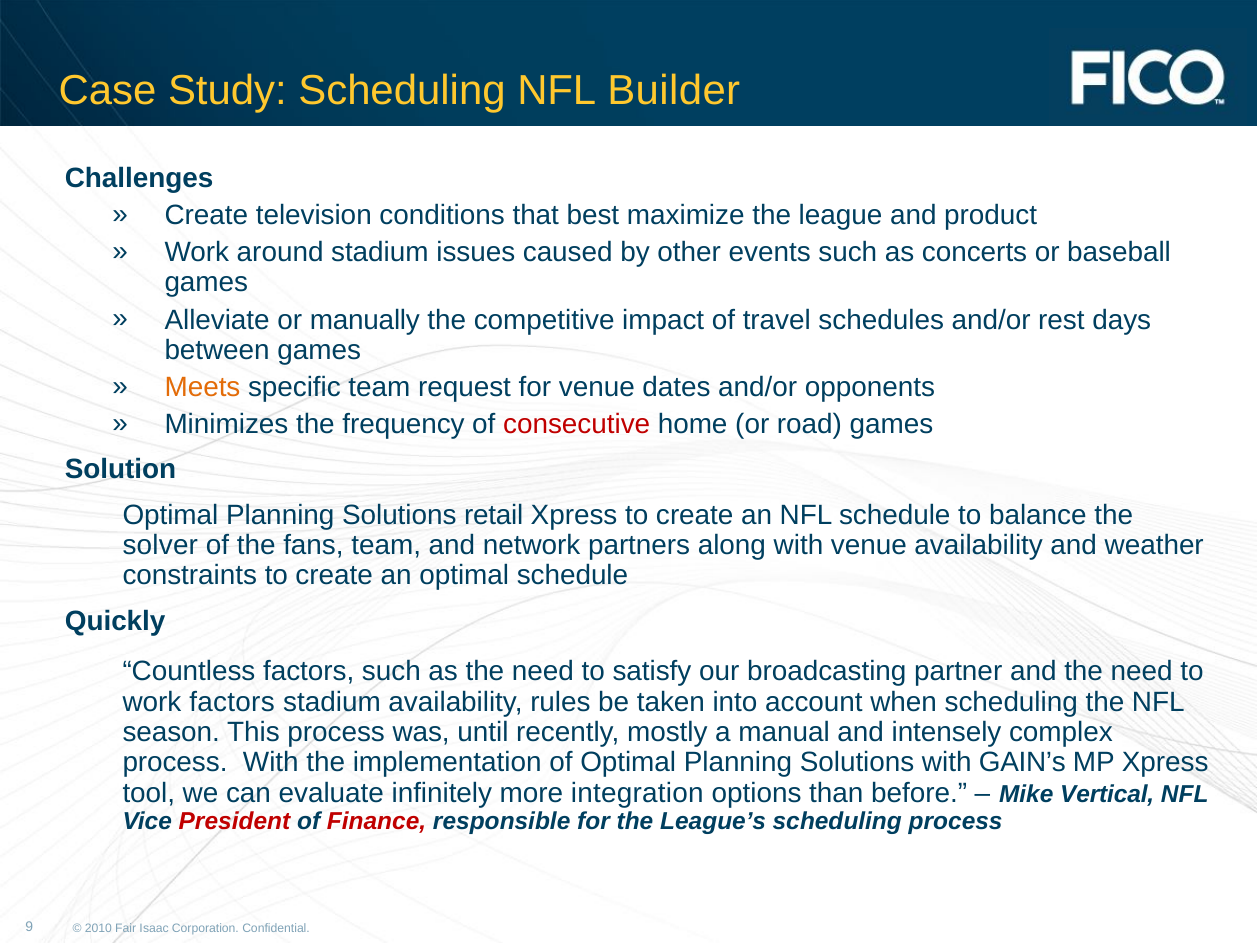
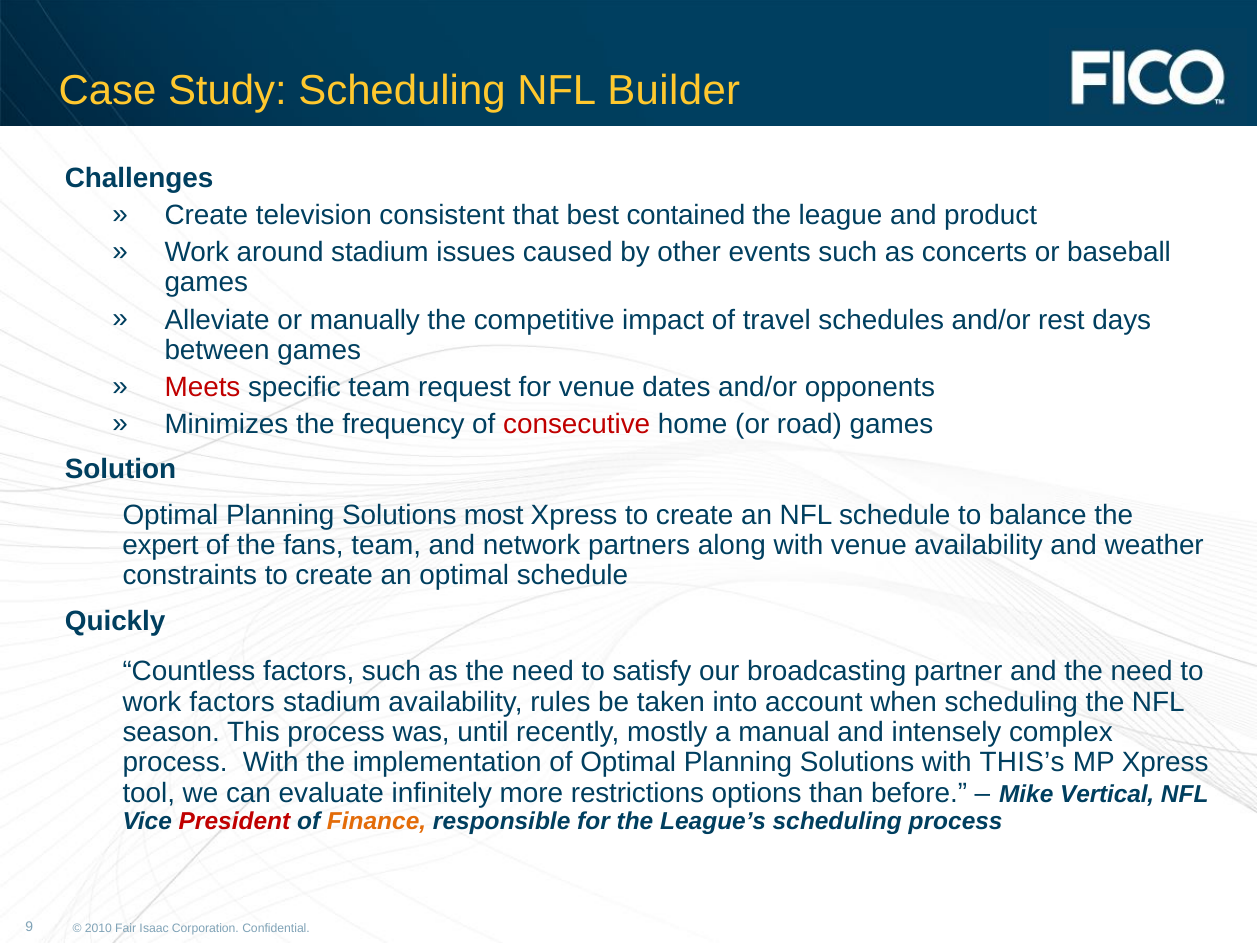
conditions: conditions -> consistent
maximize: maximize -> contained
Meets colour: orange -> red
retail: retail -> most
solver: solver -> expert
GAIN’s: GAIN’s -> THIS’s
integration: integration -> restrictions
Finance colour: red -> orange
